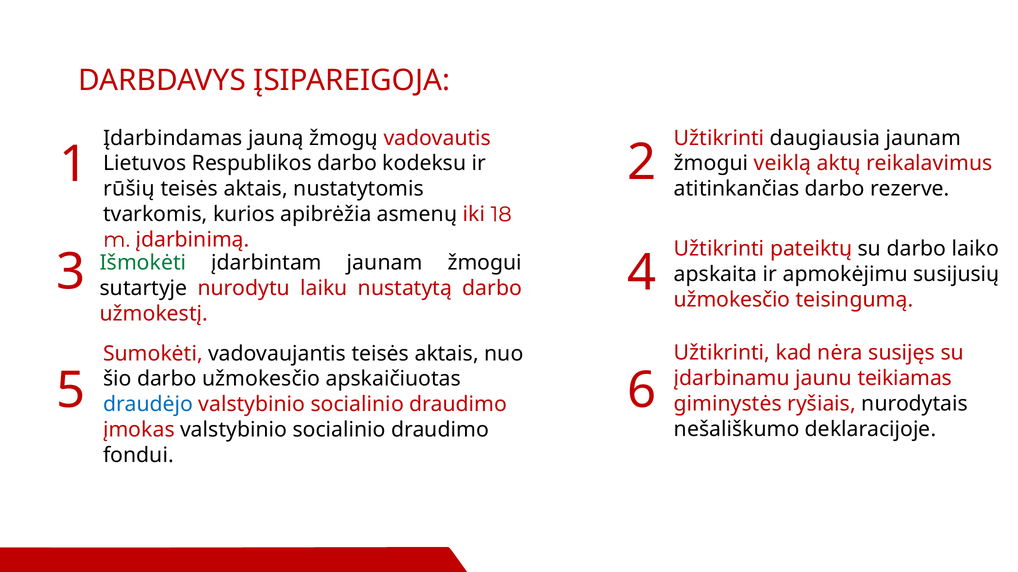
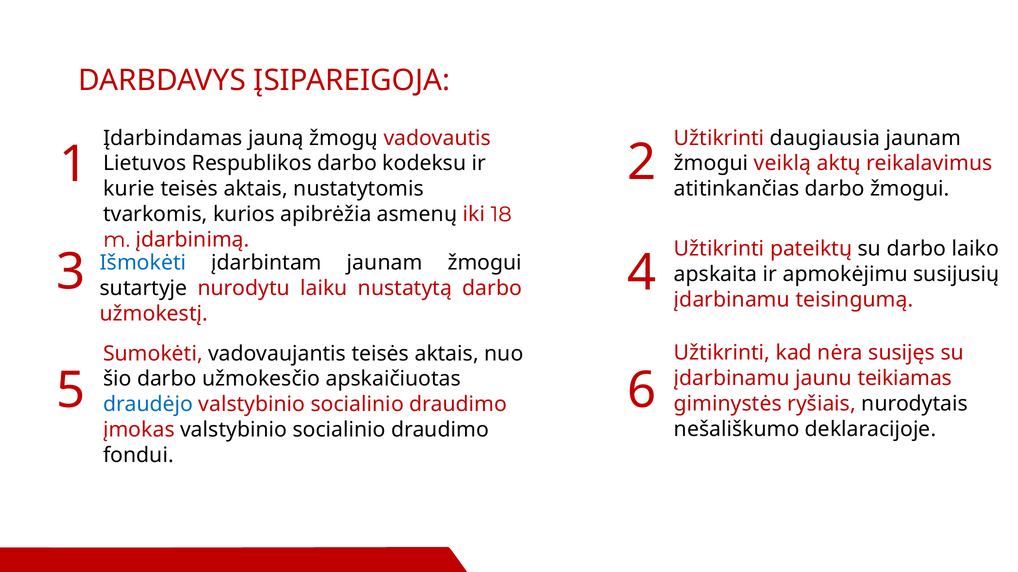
rūšių: rūšių -> kurie
darbo rezerve: rezerve -> žmogui
Išmokėti colour: green -> blue
užmokesčio at (732, 300): užmokesčio -> įdarbinamu
